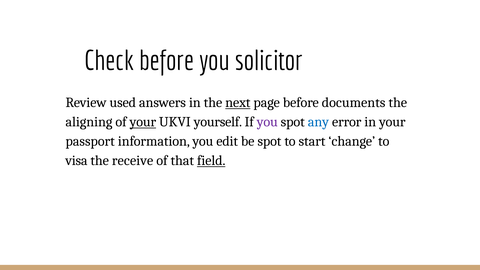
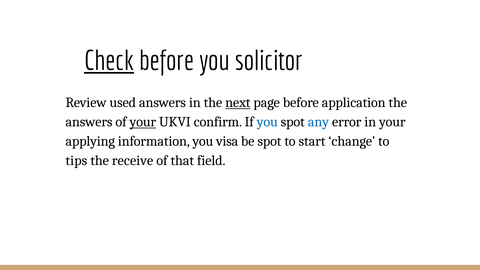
Check underline: none -> present
documents: documents -> application
aligning at (89, 122): aligning -> answers
yourself: yourself -> confirm
you at (267, 122) colour: purple -> blue
passport: passport -> applying
edit: edit -> visa
visa: visa -> tips
field underline: present -> none
